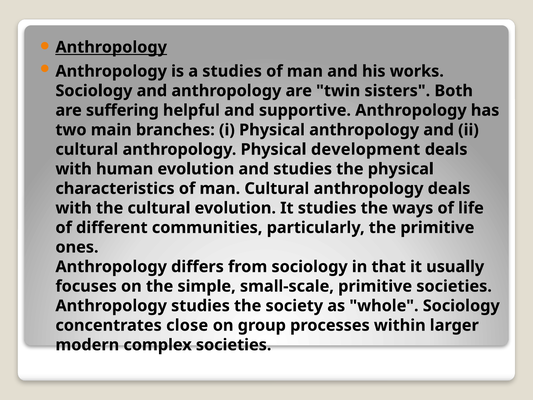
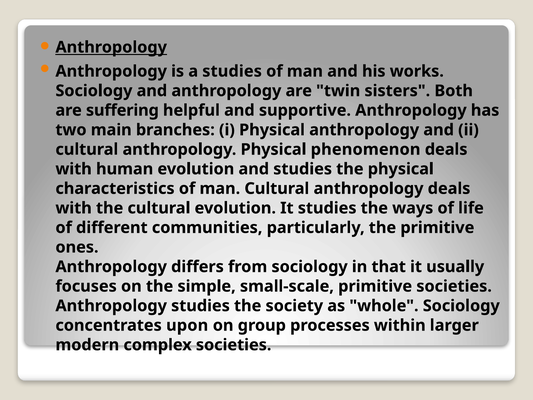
development: development -> phenomenon
close: close -> upon
